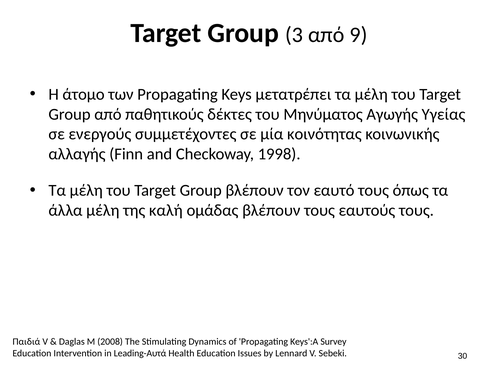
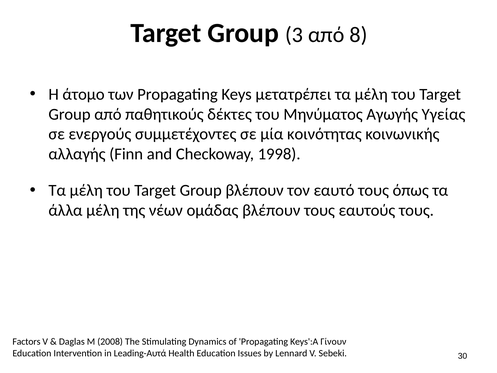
9: 9 -> 8
καλή: καλή -> νέων
Παιδιά: Παιδιά -> Factors
Survey: Survey -> Γίνουν
